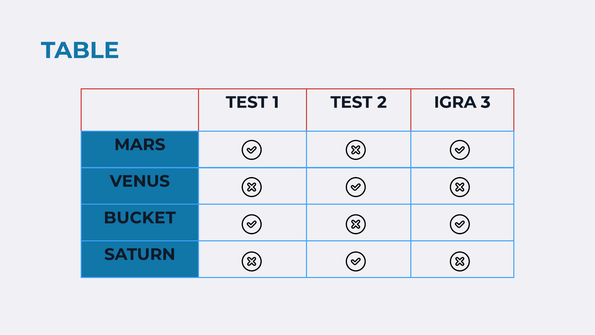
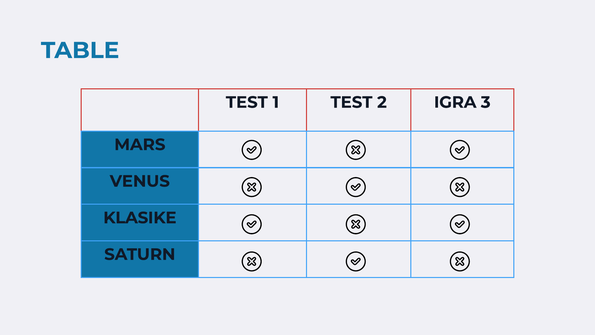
BUCKET: BUCKET -> KLASIKE
